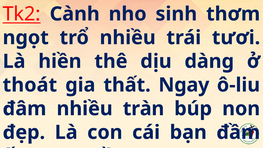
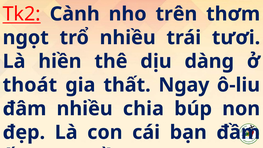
sinh: sinh -> trên
tràn: tràn -> chia
